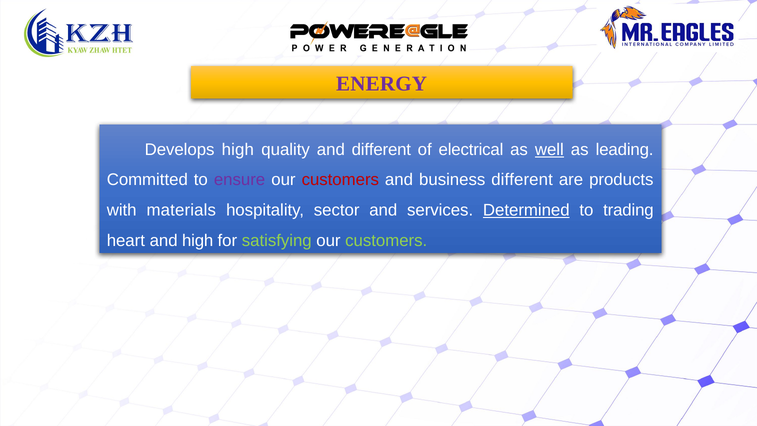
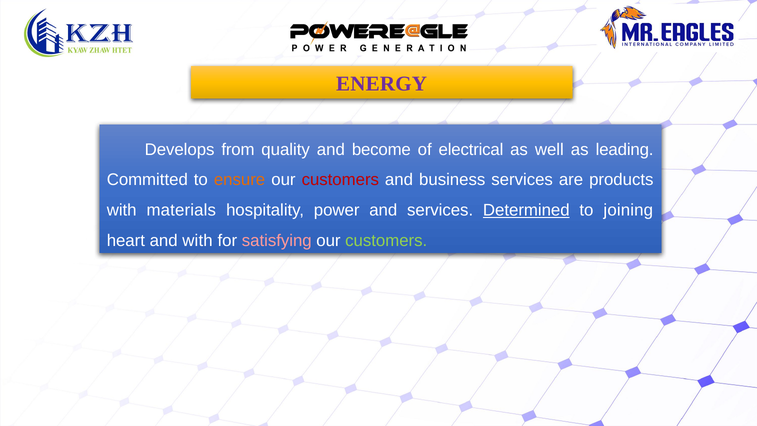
Develops high: high -> from
and different: different -> become
well underline: present -> none
ensure colour: purple -> orange
business different: different -> services
sector: sector -> power
trading: trading -> joining
and high: high -> with
satisfying colour: light green -> pink
